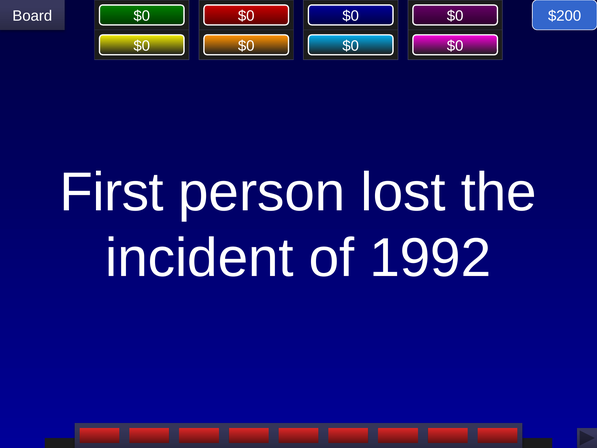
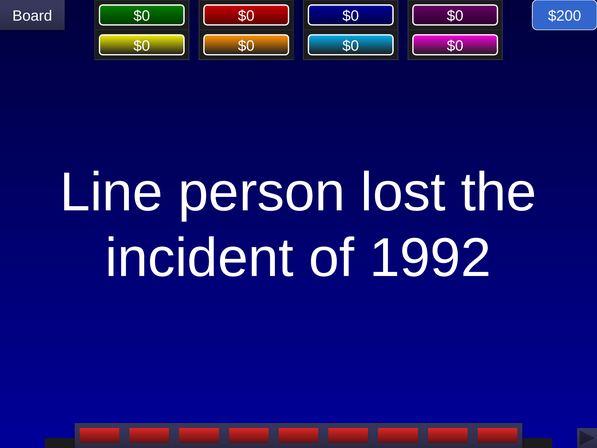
First: First -> Line
